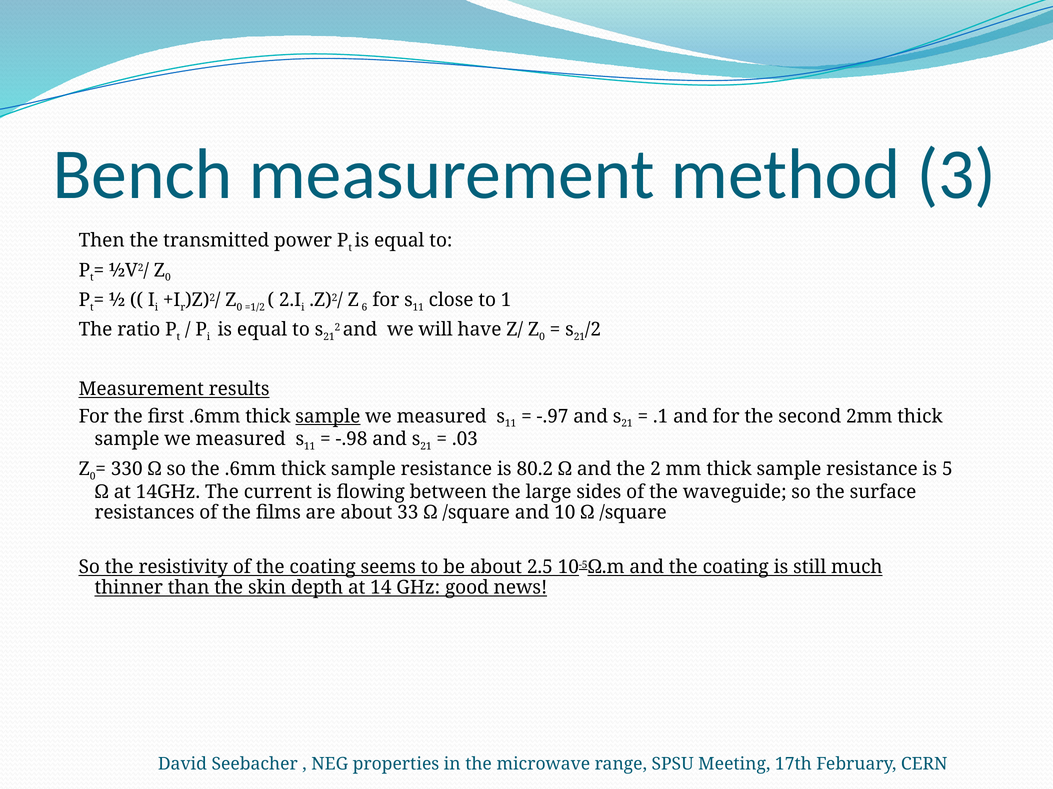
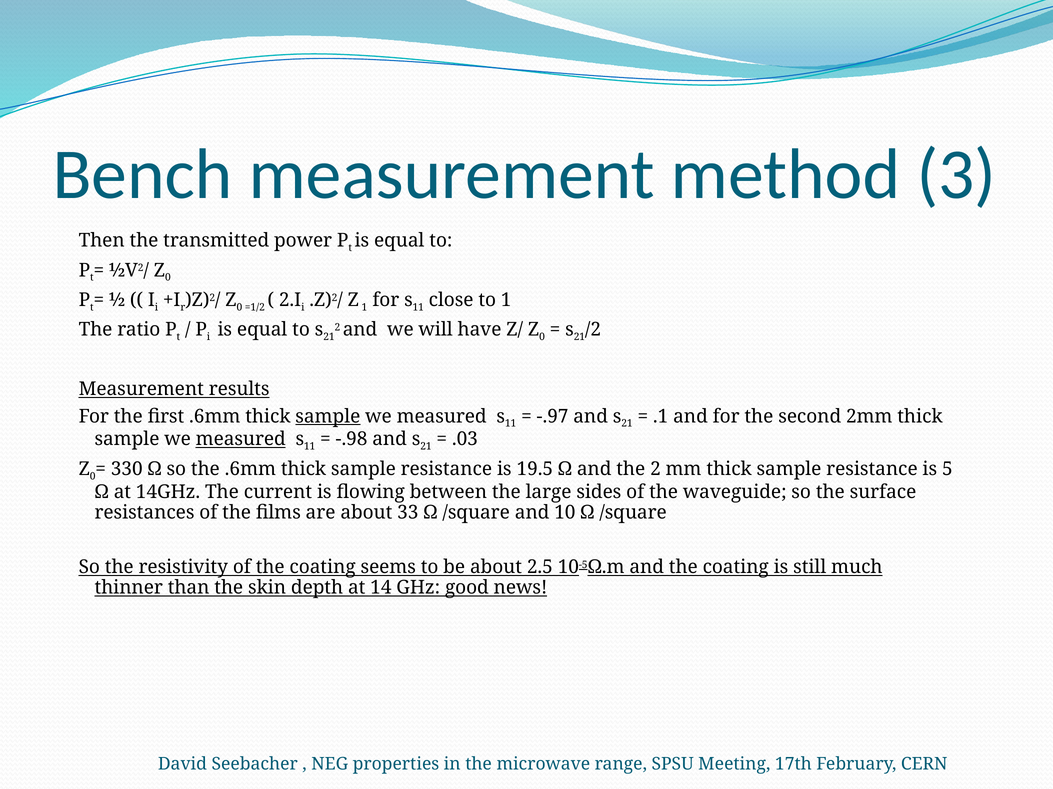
Z 6: 6 -> 1
measured at (241, 440) underline: none -> present
80.2: 80.2 -> 19.5
